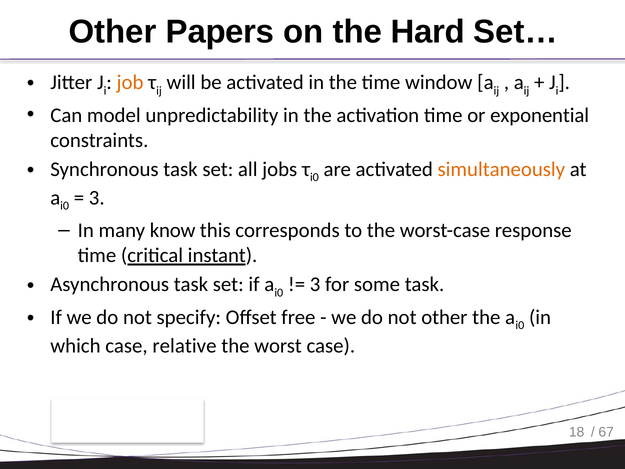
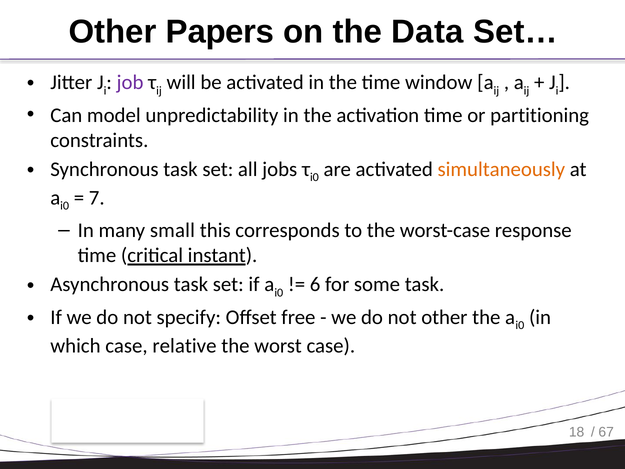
Hard: Hard -> Data
job colour: orange -> purple
exponential: exponential -> partitioning
3 at (97, 198): 3 -> 7
know: know -> small
3 at (315, 284): 3 -> 6
